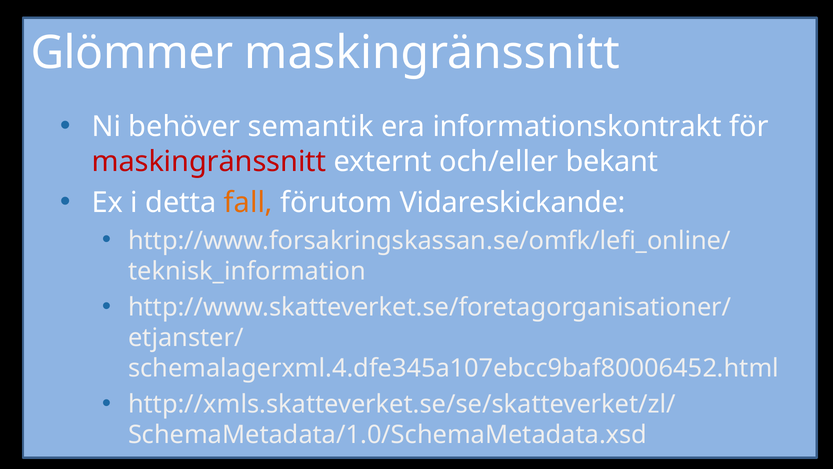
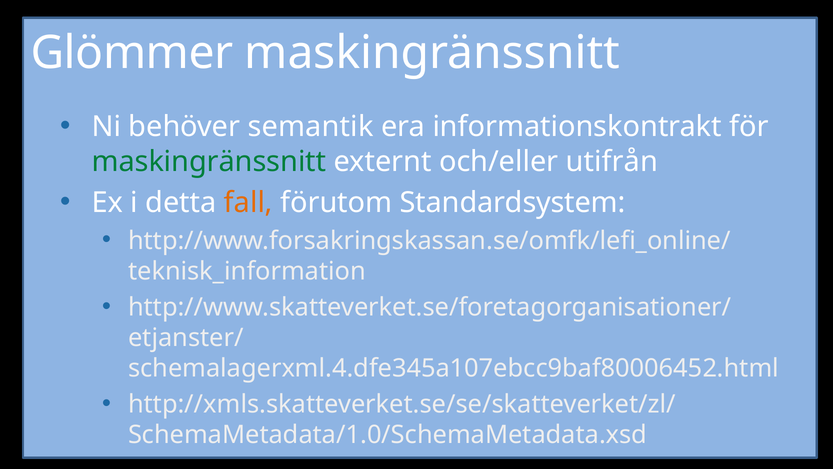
maskingränssnitt at (209, 161) colour: red -> green
bekant: bekant -> utifrån
Vidareskickande: Vidareskickande -> Standardsystem
